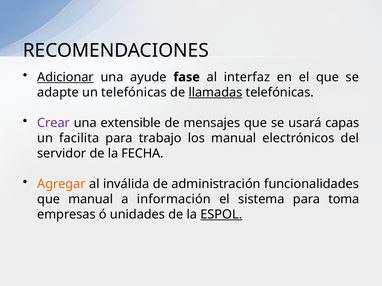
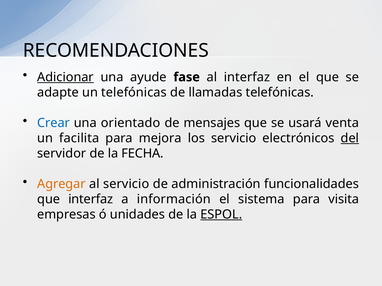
llamadas underline: present -> none
Crear colour: purple -> blue
extensible: extensible -> orientado
capas: capas -> venta
trabajo: trabajo -> mejora
los manual: manual -> servicio
del underline: none -> present
al inválida: inválida -> servicio
que manual: manual -> interfaz
toma: toma -> visita
